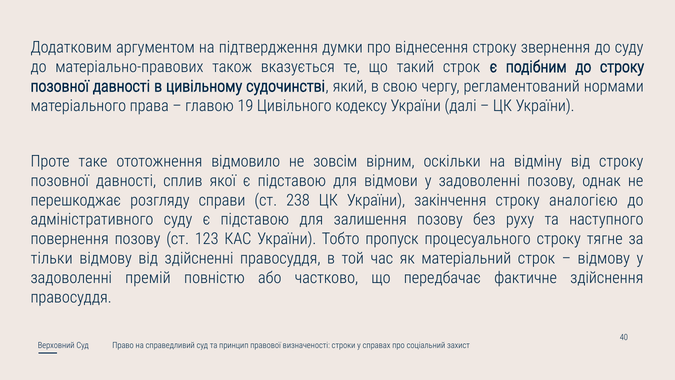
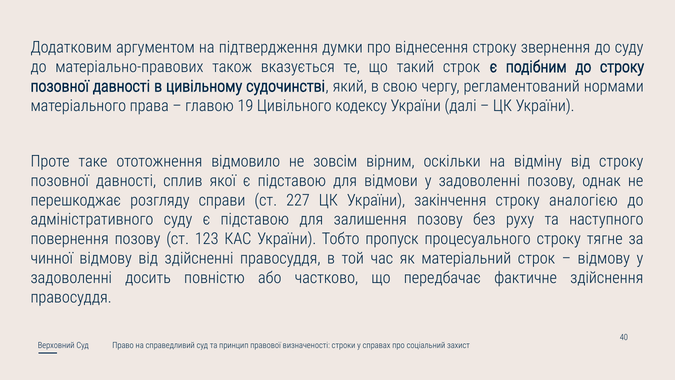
238: 238 -> 227
тільки: тільки -> чинної
премій: премій -> досить
